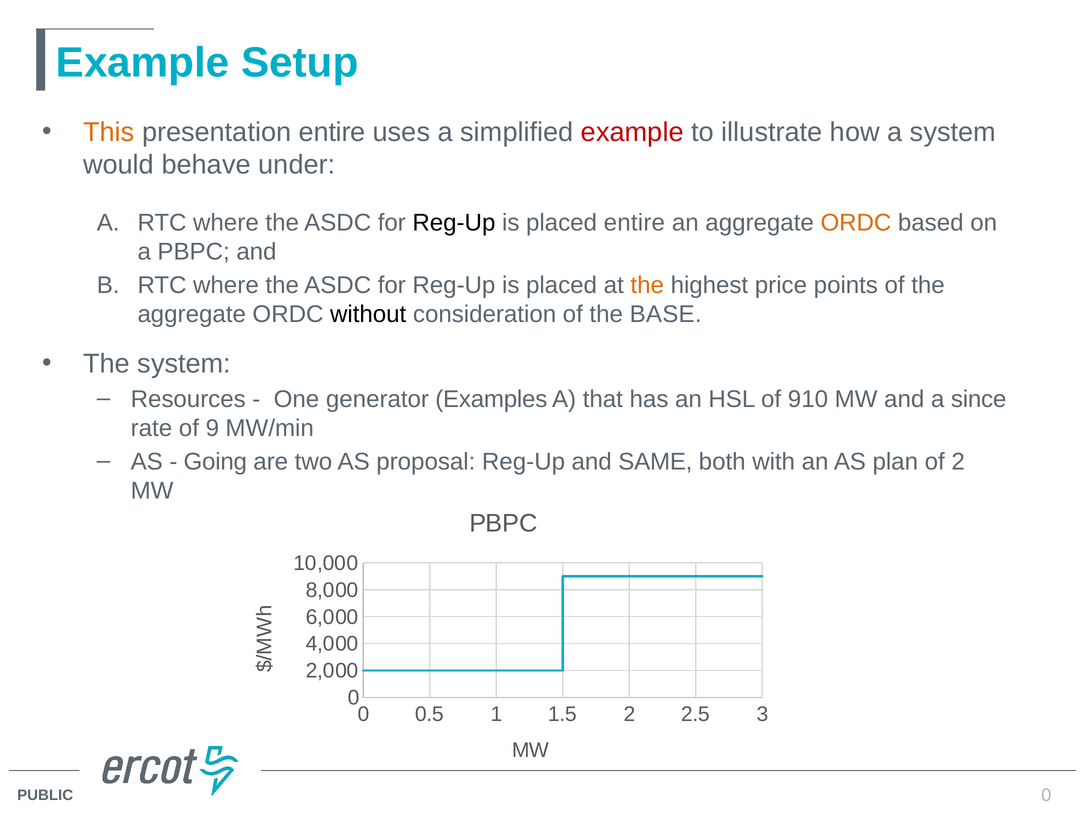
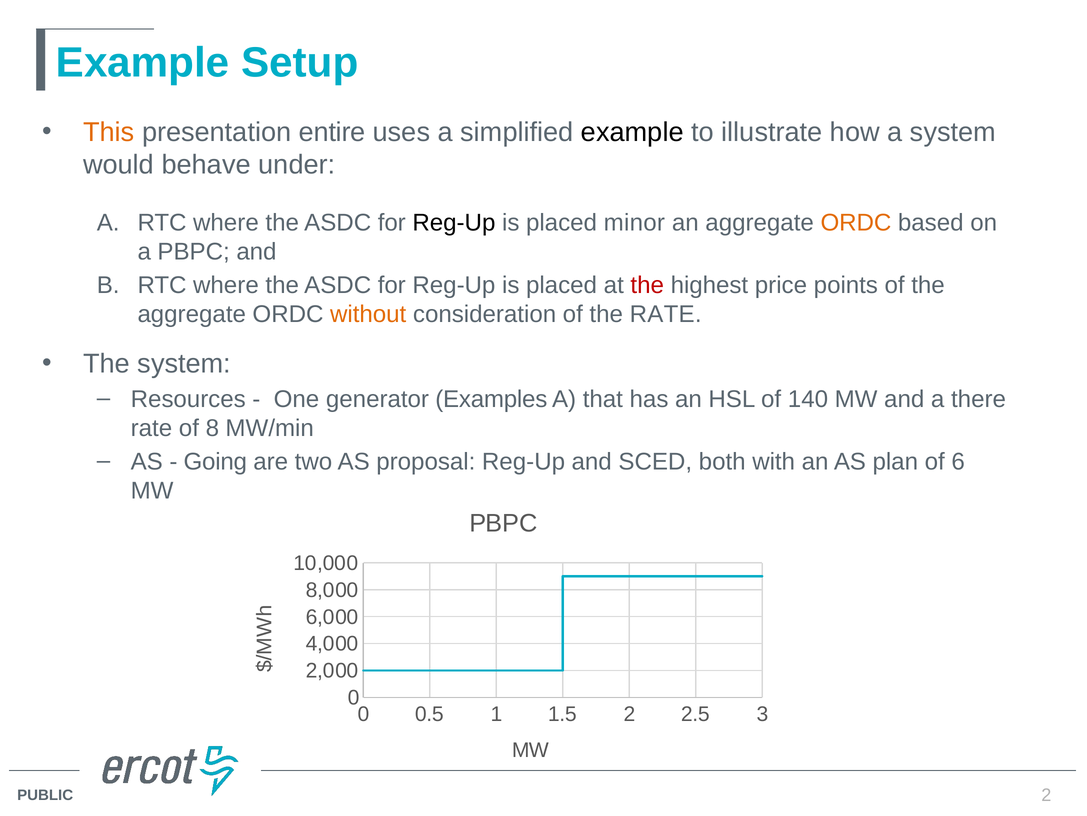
example at (632, 132) colour: red -> black
placed entire: entire -> minor
the at (647, 285) colour: orange -> red
without colour: black -> orange
the BASE: BASE -> RATE
910: 910 -> 140
since: since -> there
9: 9 -> 8
SAME: SAME -> SCED
of 2: 2 -> 6
0 at (1046, 794): 0 -> 2
